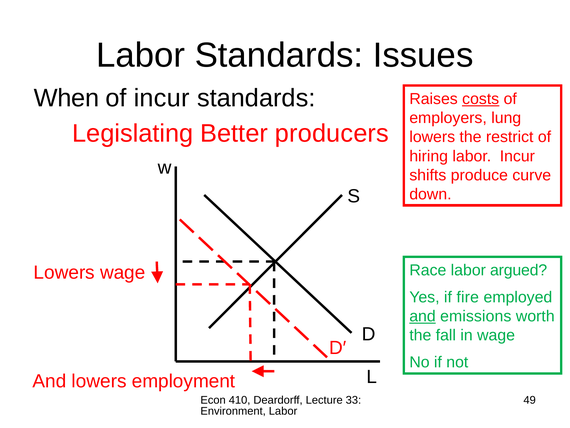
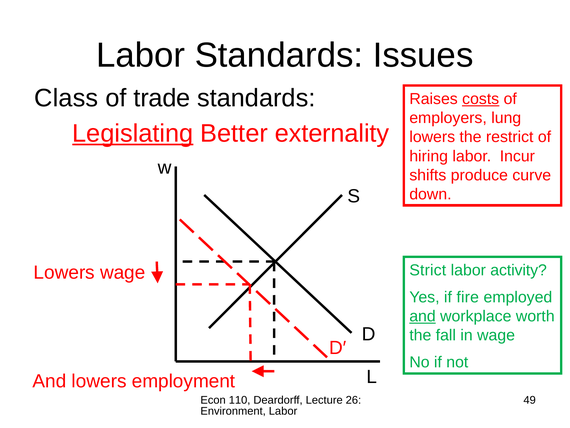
When: When -> Class
of incur: incur -> trade
Legislating underline: none -> present
producers: producers -> externality
Race: Race -> Strict
argued: argued -> activity
emissions: emissions -> workplace
410: 410 -> 110
33: 33 -> 26
